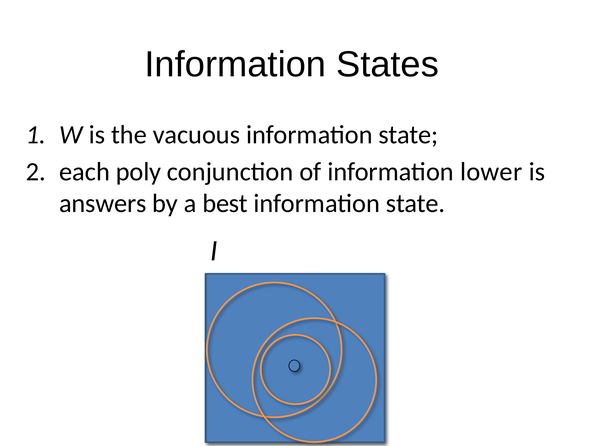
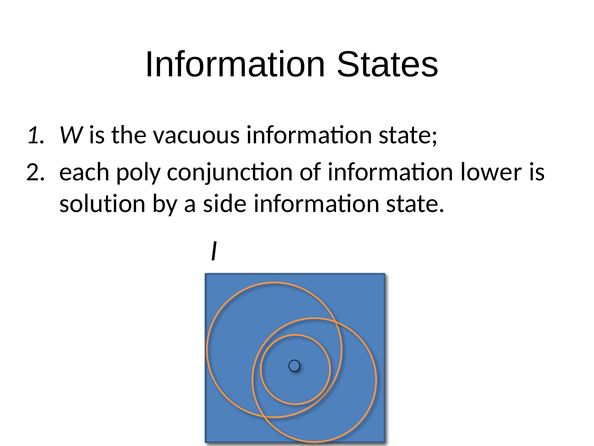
answers: answers -> solution
best: best -> side
